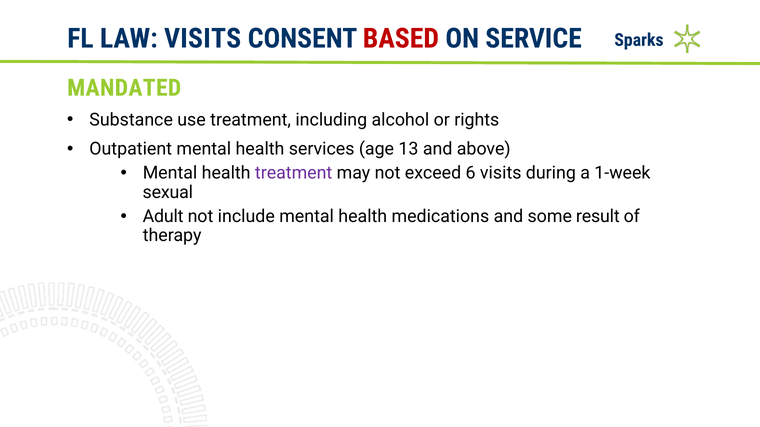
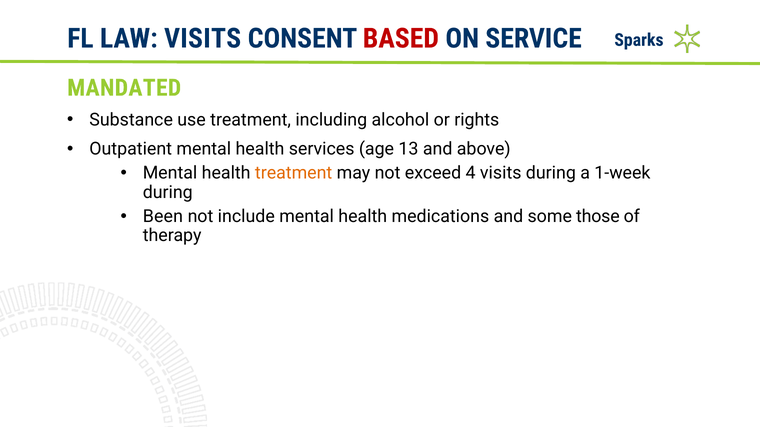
treatment at (294, 173) colour: purple -> orange
6: 6 -> 4
sexual at (168, 192): sexual -> during
Adult: Adult -> Been
result: result -> those
